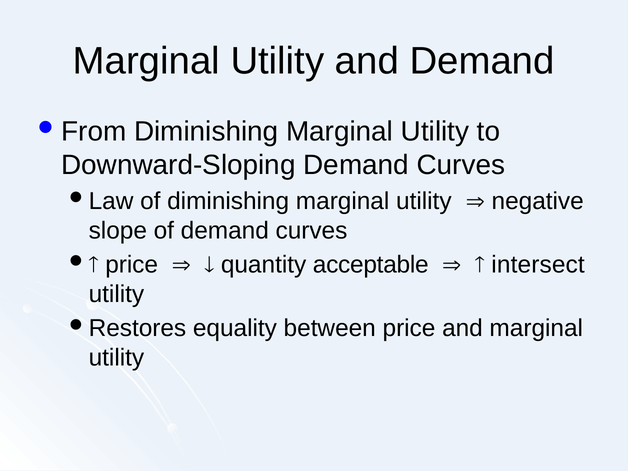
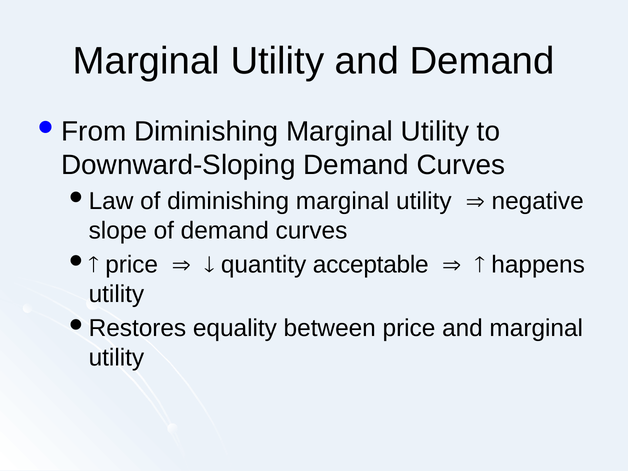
intersect: intersect -> happens
